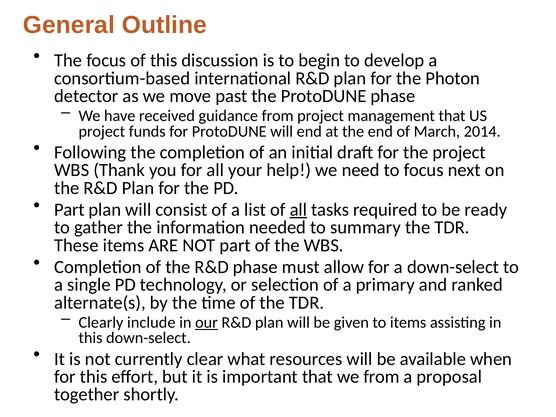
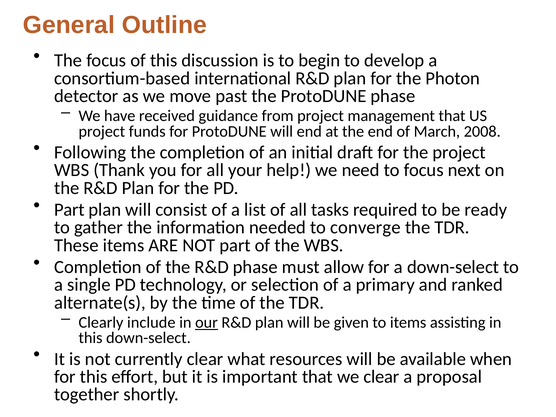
2014: 2014 -> 2008
all at (298, 210) underline: present -> none
summary: summary -> converge
we from: from -> clear
